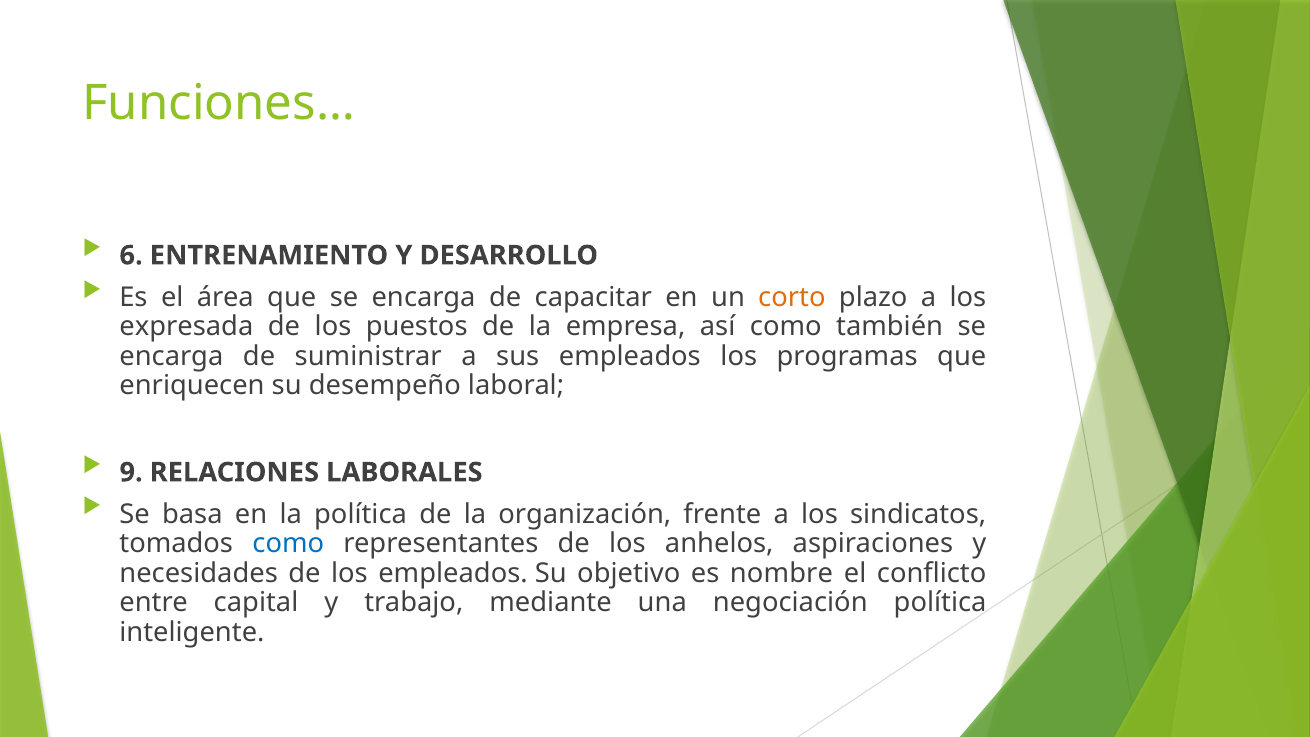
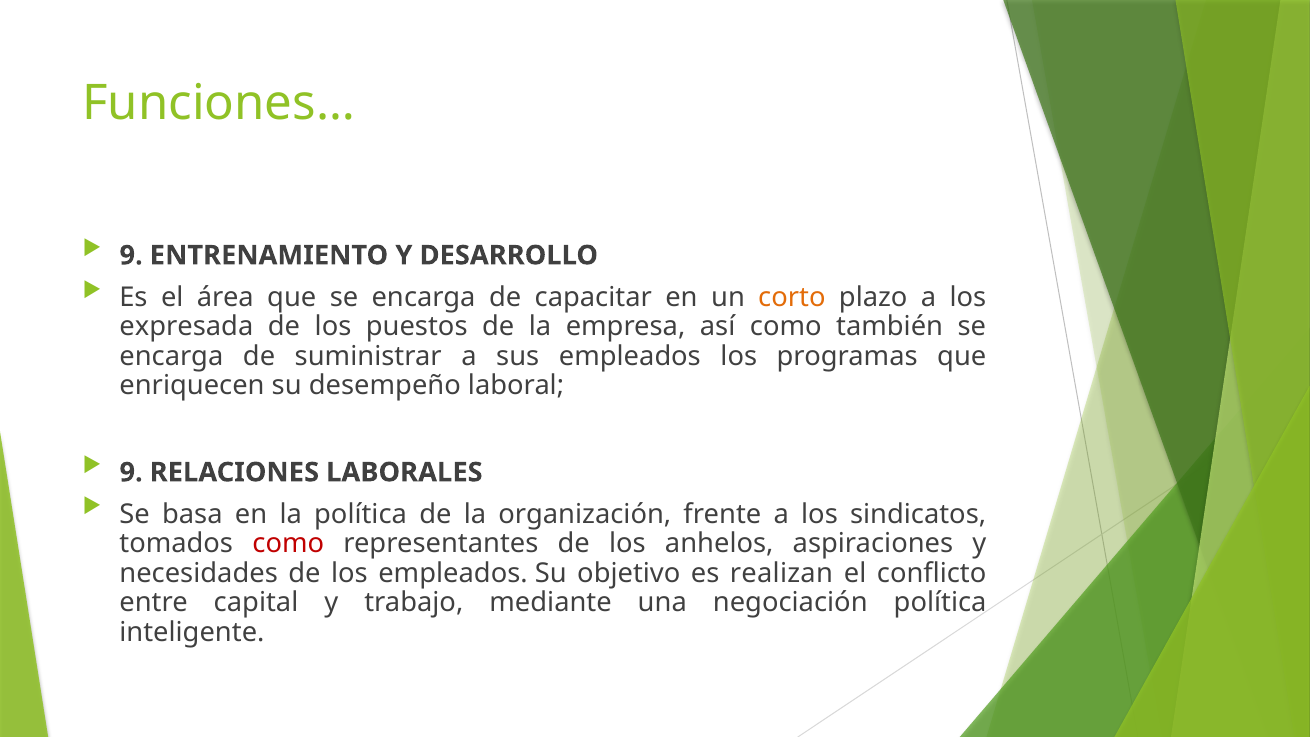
6 at (131, 255): 6 -> 9
como at (288, 544) colour: blue -> red
nombre: nombre -> realizan
